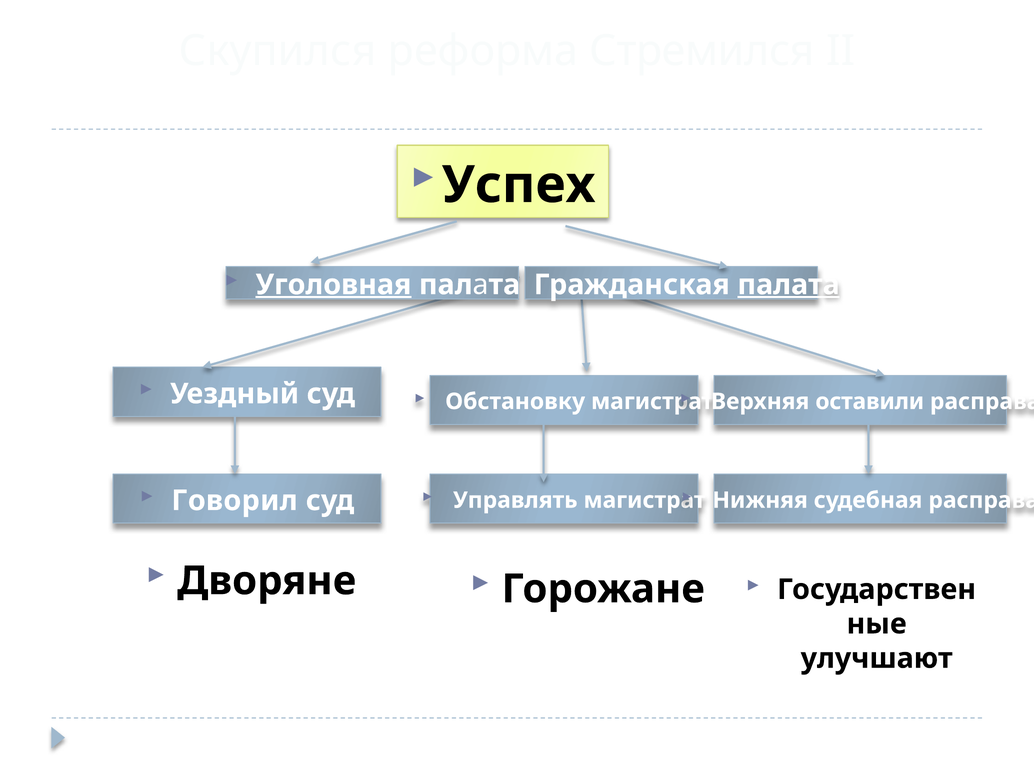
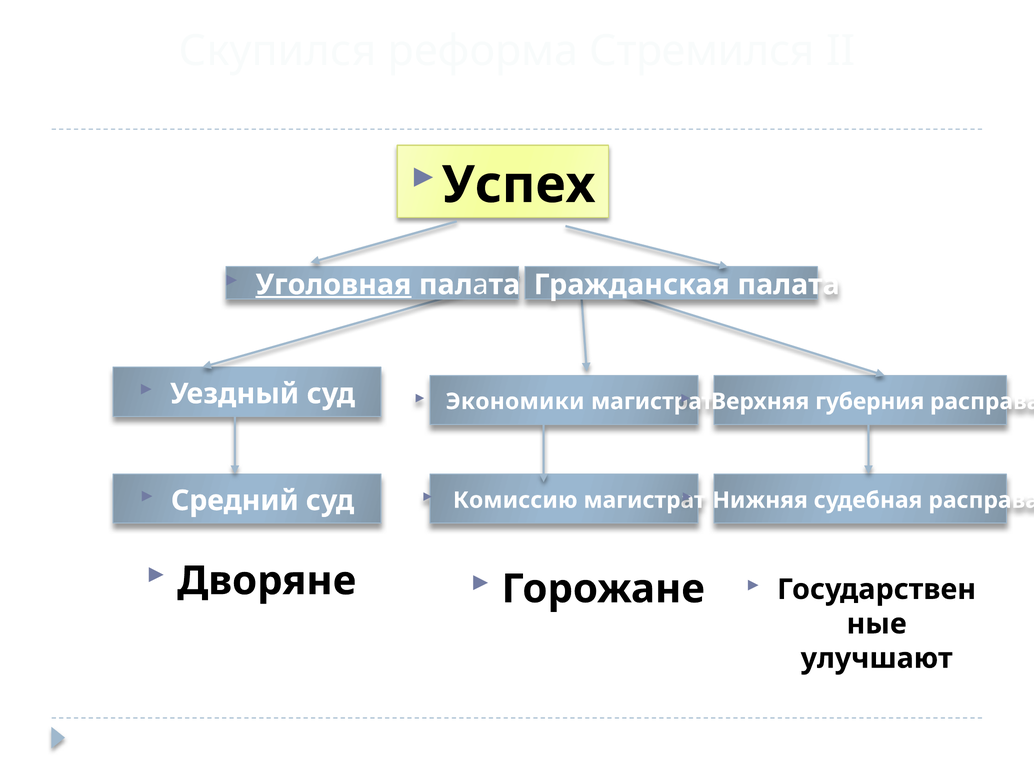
палата underline: present -> none
Обстановку: Обстановку -> Экономики
оставили: оставили -> губерния
Говорил: Говорил -> Средний
Управлять: Управлять -> Комиссию
